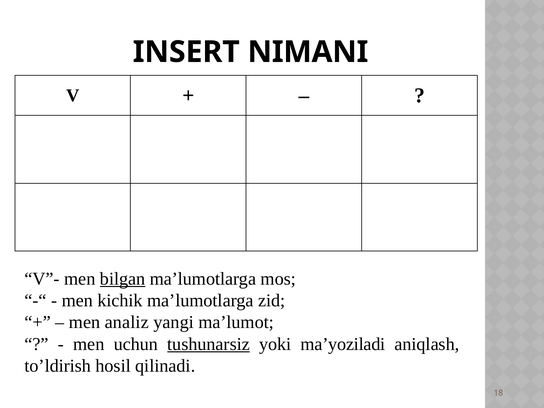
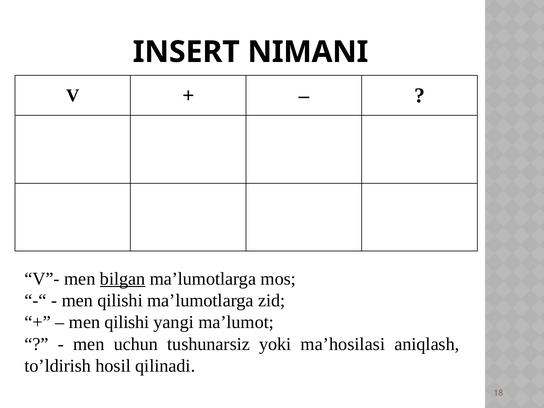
kichik at (120, 301): kichik -> qilishi
analiz at (127, 322): analiz -> qilishi
tushunarsiz underline: present -> none
ma’yoziladi: ma’yoziladi -> ma’hosilasi
